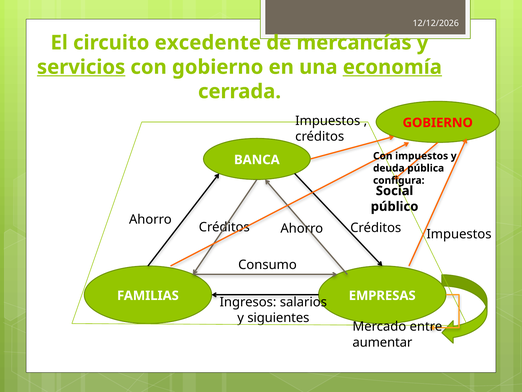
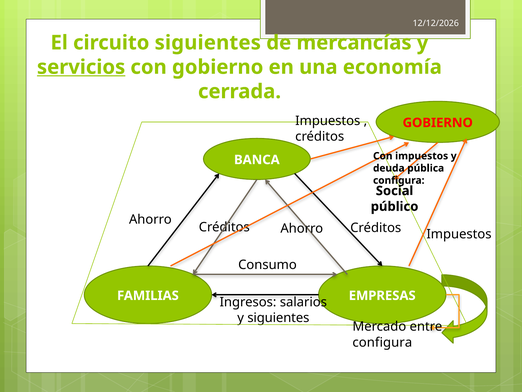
circuito excedente: excedente -> siguientes
economía underline: present -> none
aumentar at (382, 342): aumentar -> configura
